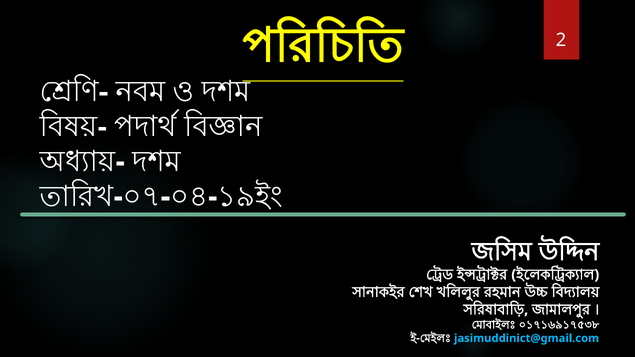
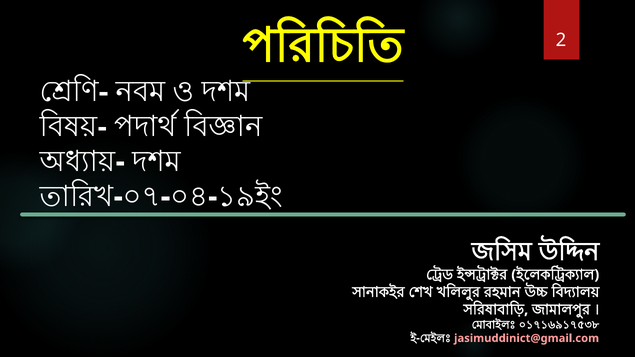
jasimuddinict@gmail.com colour: light blue -> pink
